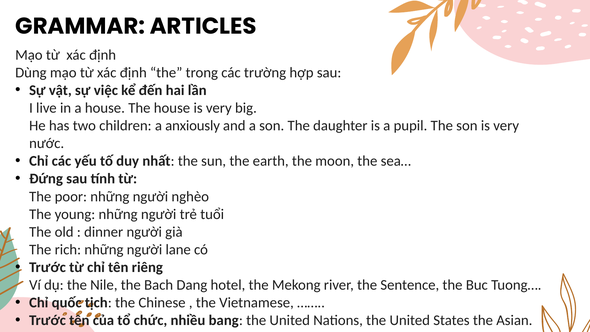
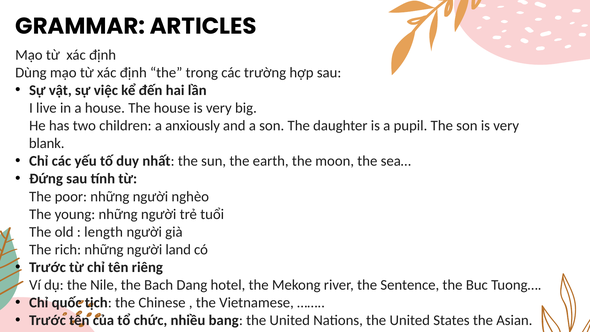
nước: nước -> blank
dinner: dinner -> length
lane: lane -> land
